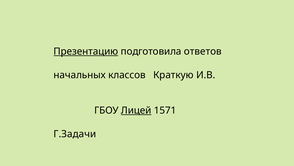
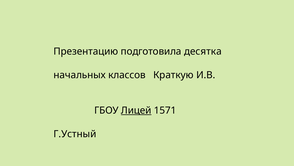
Презентацию underline: present -> none
ответов: ответов -> десятка
Г.Задачи: Г.Задачи -> Г.Устный
